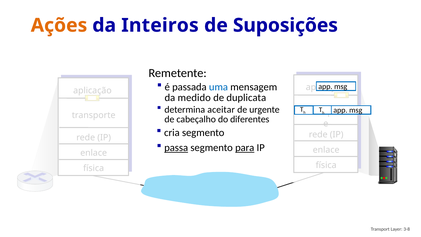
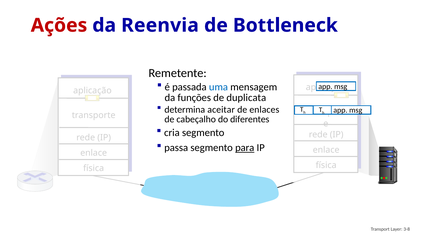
Ações colour: orange -> red
Inteiros: Inteiros -> Reenvia
Suposições: Suposições -> Bottleneck
medido: medido -> funções
urgente: urgente -> enlaces
passa underline: present -> none
